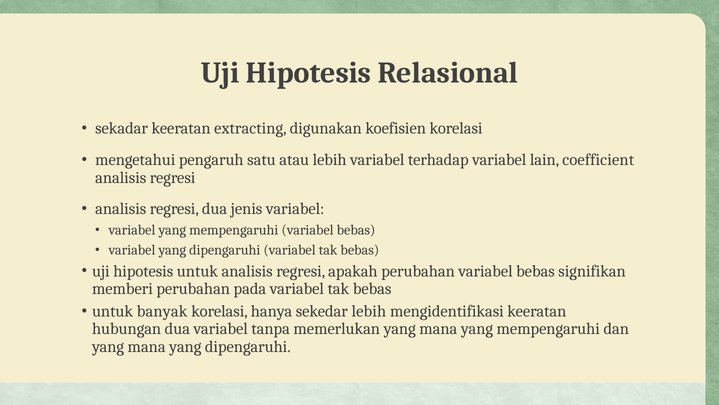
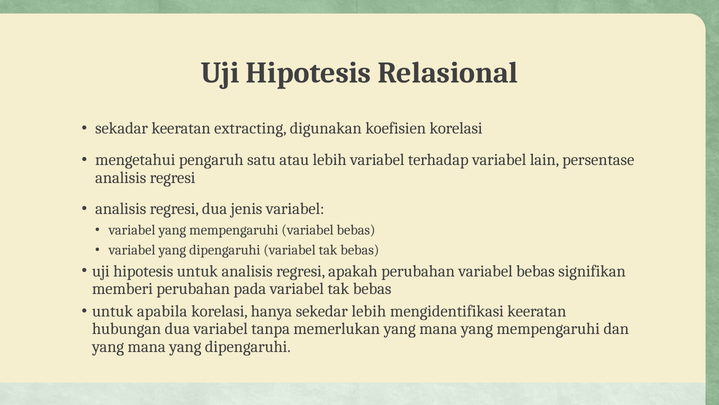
coefficient: coefficient -> persentase
banyak: banyak -> apabila
